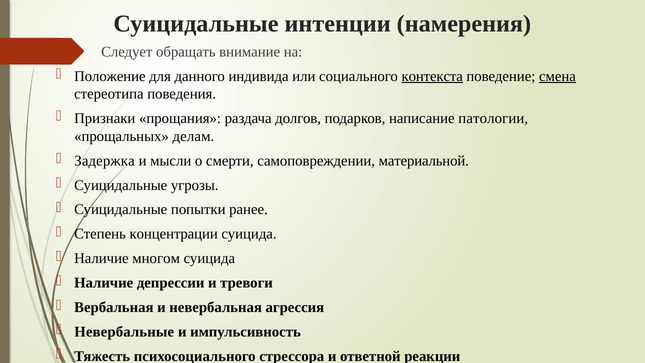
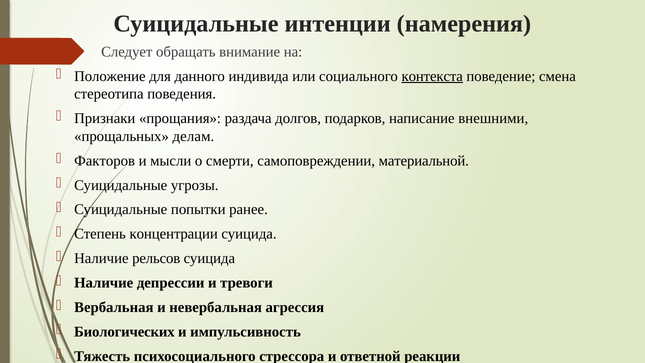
смена underline: present -> none
патологии: патологии -> внешними
Задержка: Задержка -> Факторов
многом: многом -> рельсов
Невербальные: Невербальные -> Биологических
